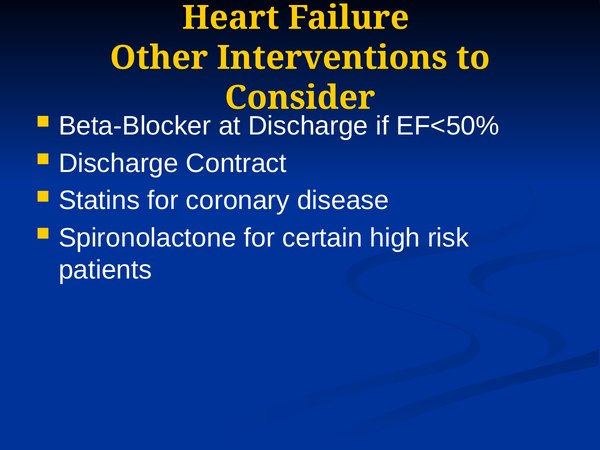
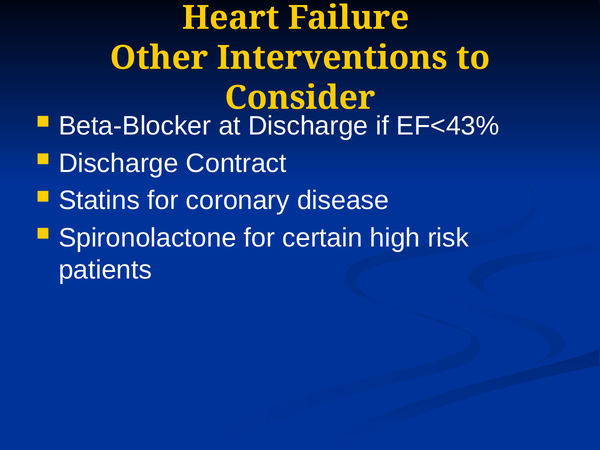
EF<50%: EF<50% -> EF<43%
